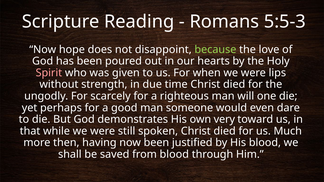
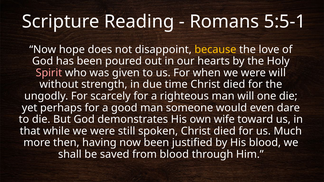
5:5-3: 5:5-3 -> 5:5-1
because colour: light green -> yellow
were lips: lips -> will
very: very -> wife
